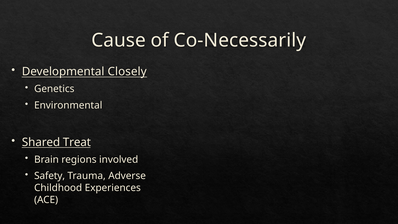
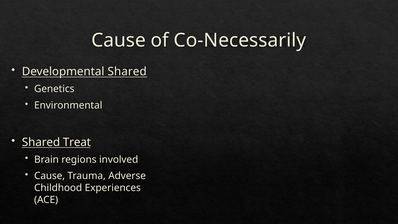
Developmental Closely: Closely -> Shared
Safety at (50, 176): Safety -> Cause
